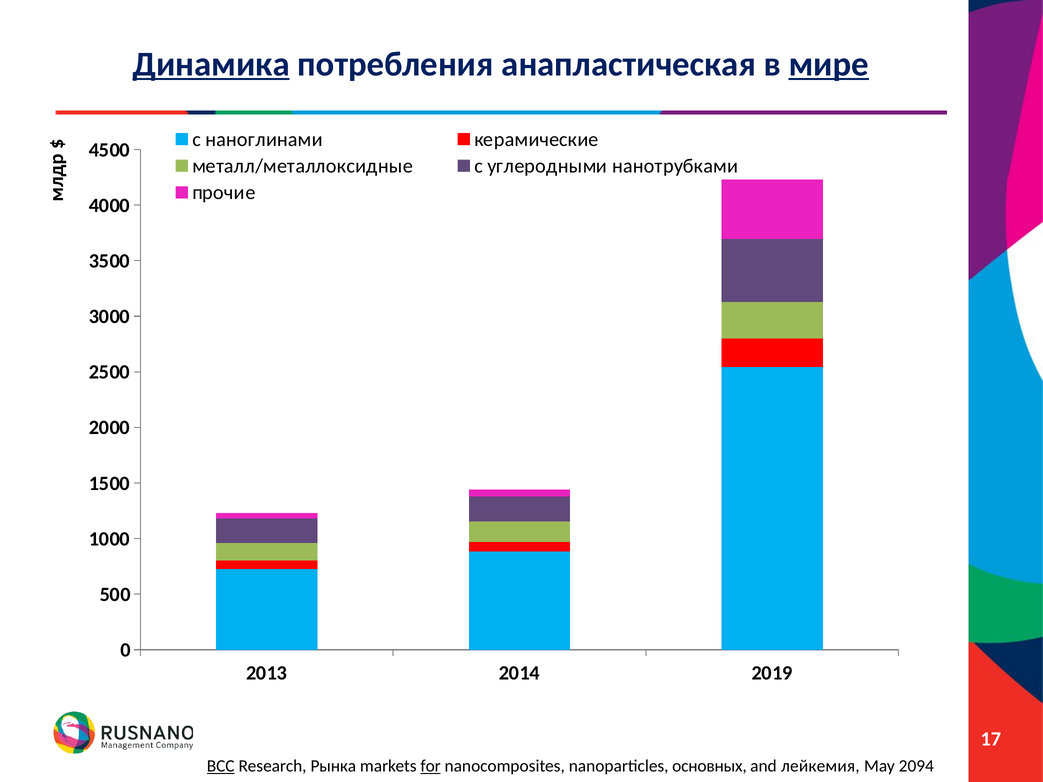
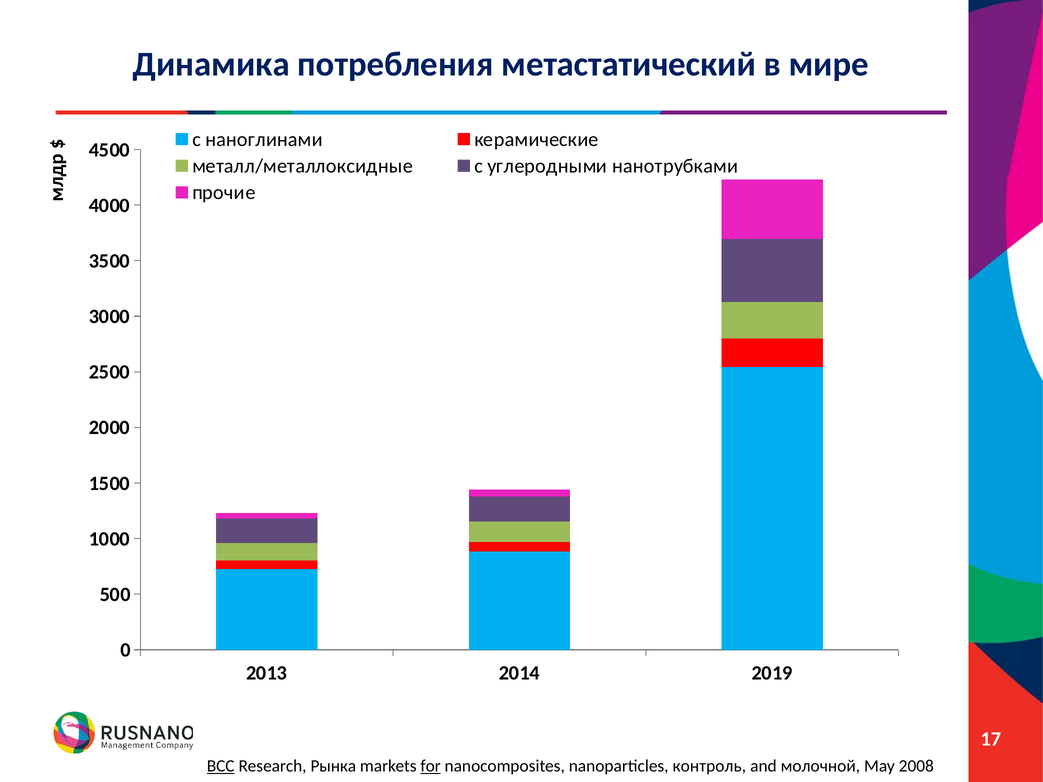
Динамика underline: present -> none
анапластическая: анапластическая -> метастатический
мире underline: present -> none
основных: основных -> контроль
лейкемия: лейкемия -> молочной
2094: 2094 -> 2008
